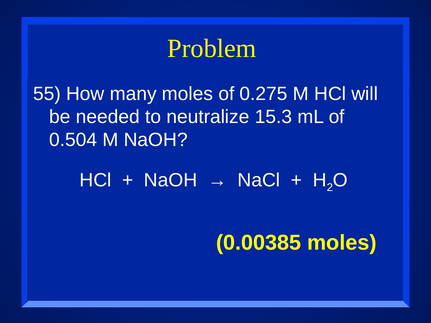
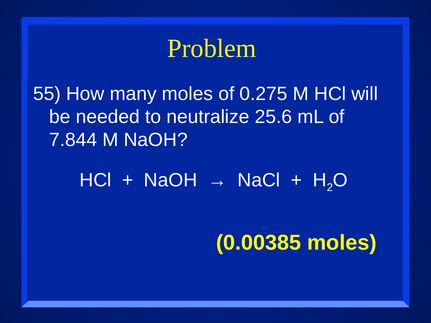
15.3: 15.3 -> 25.6
0.504: 0.504 -> 7.844
